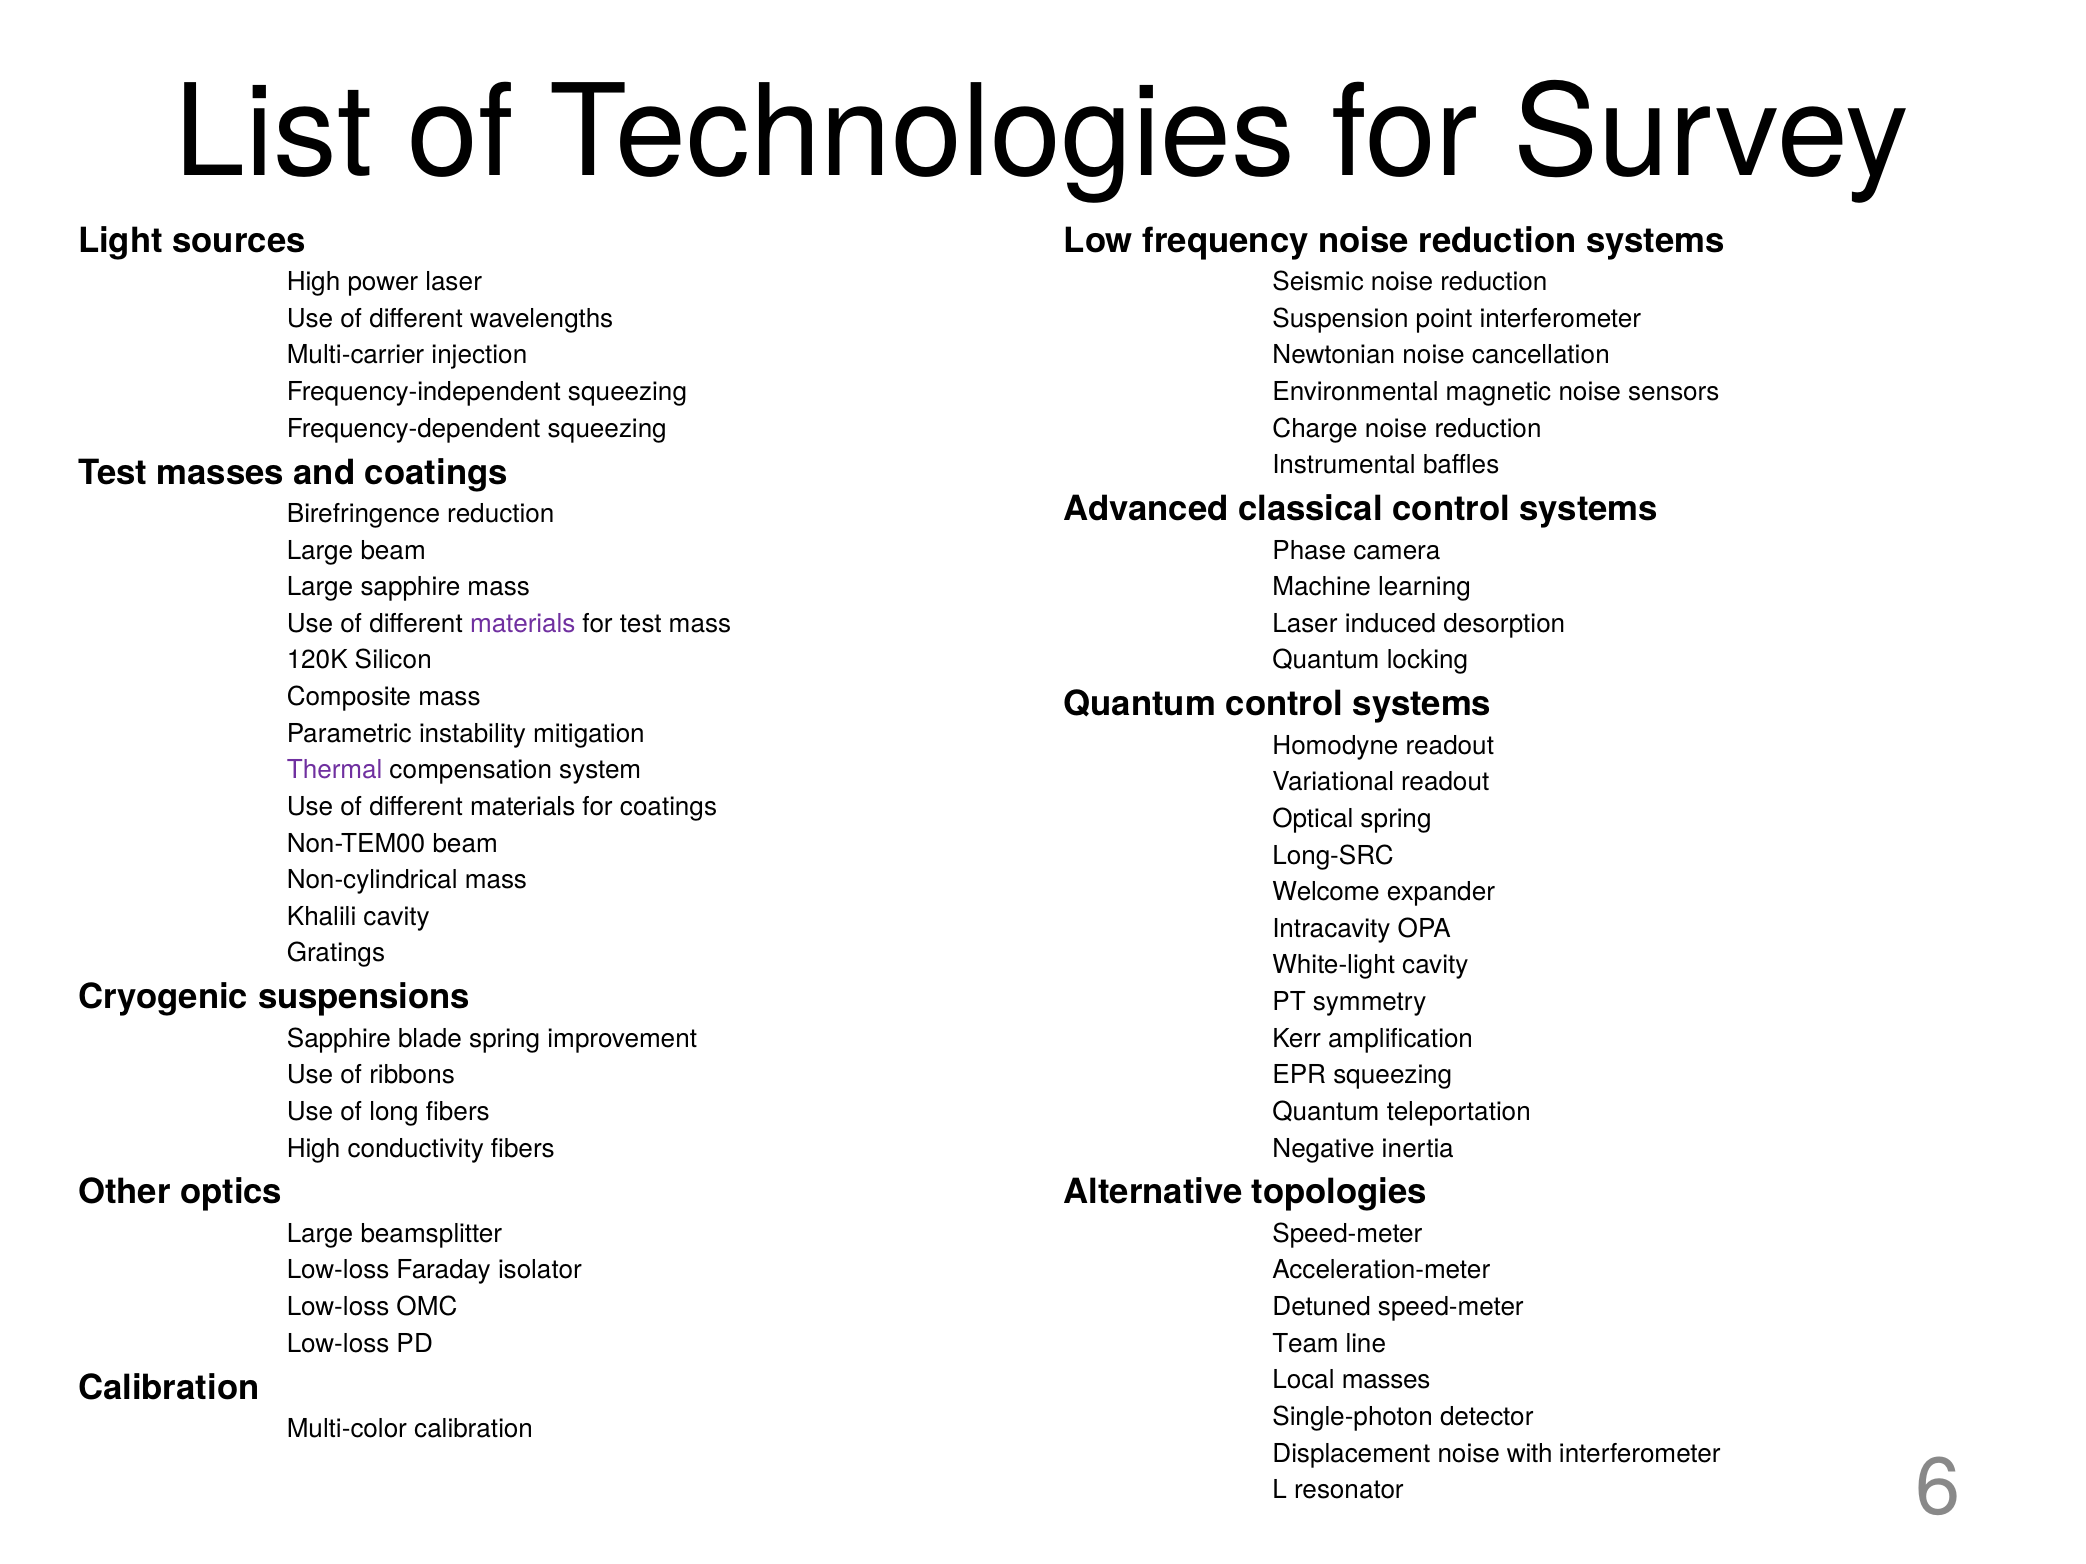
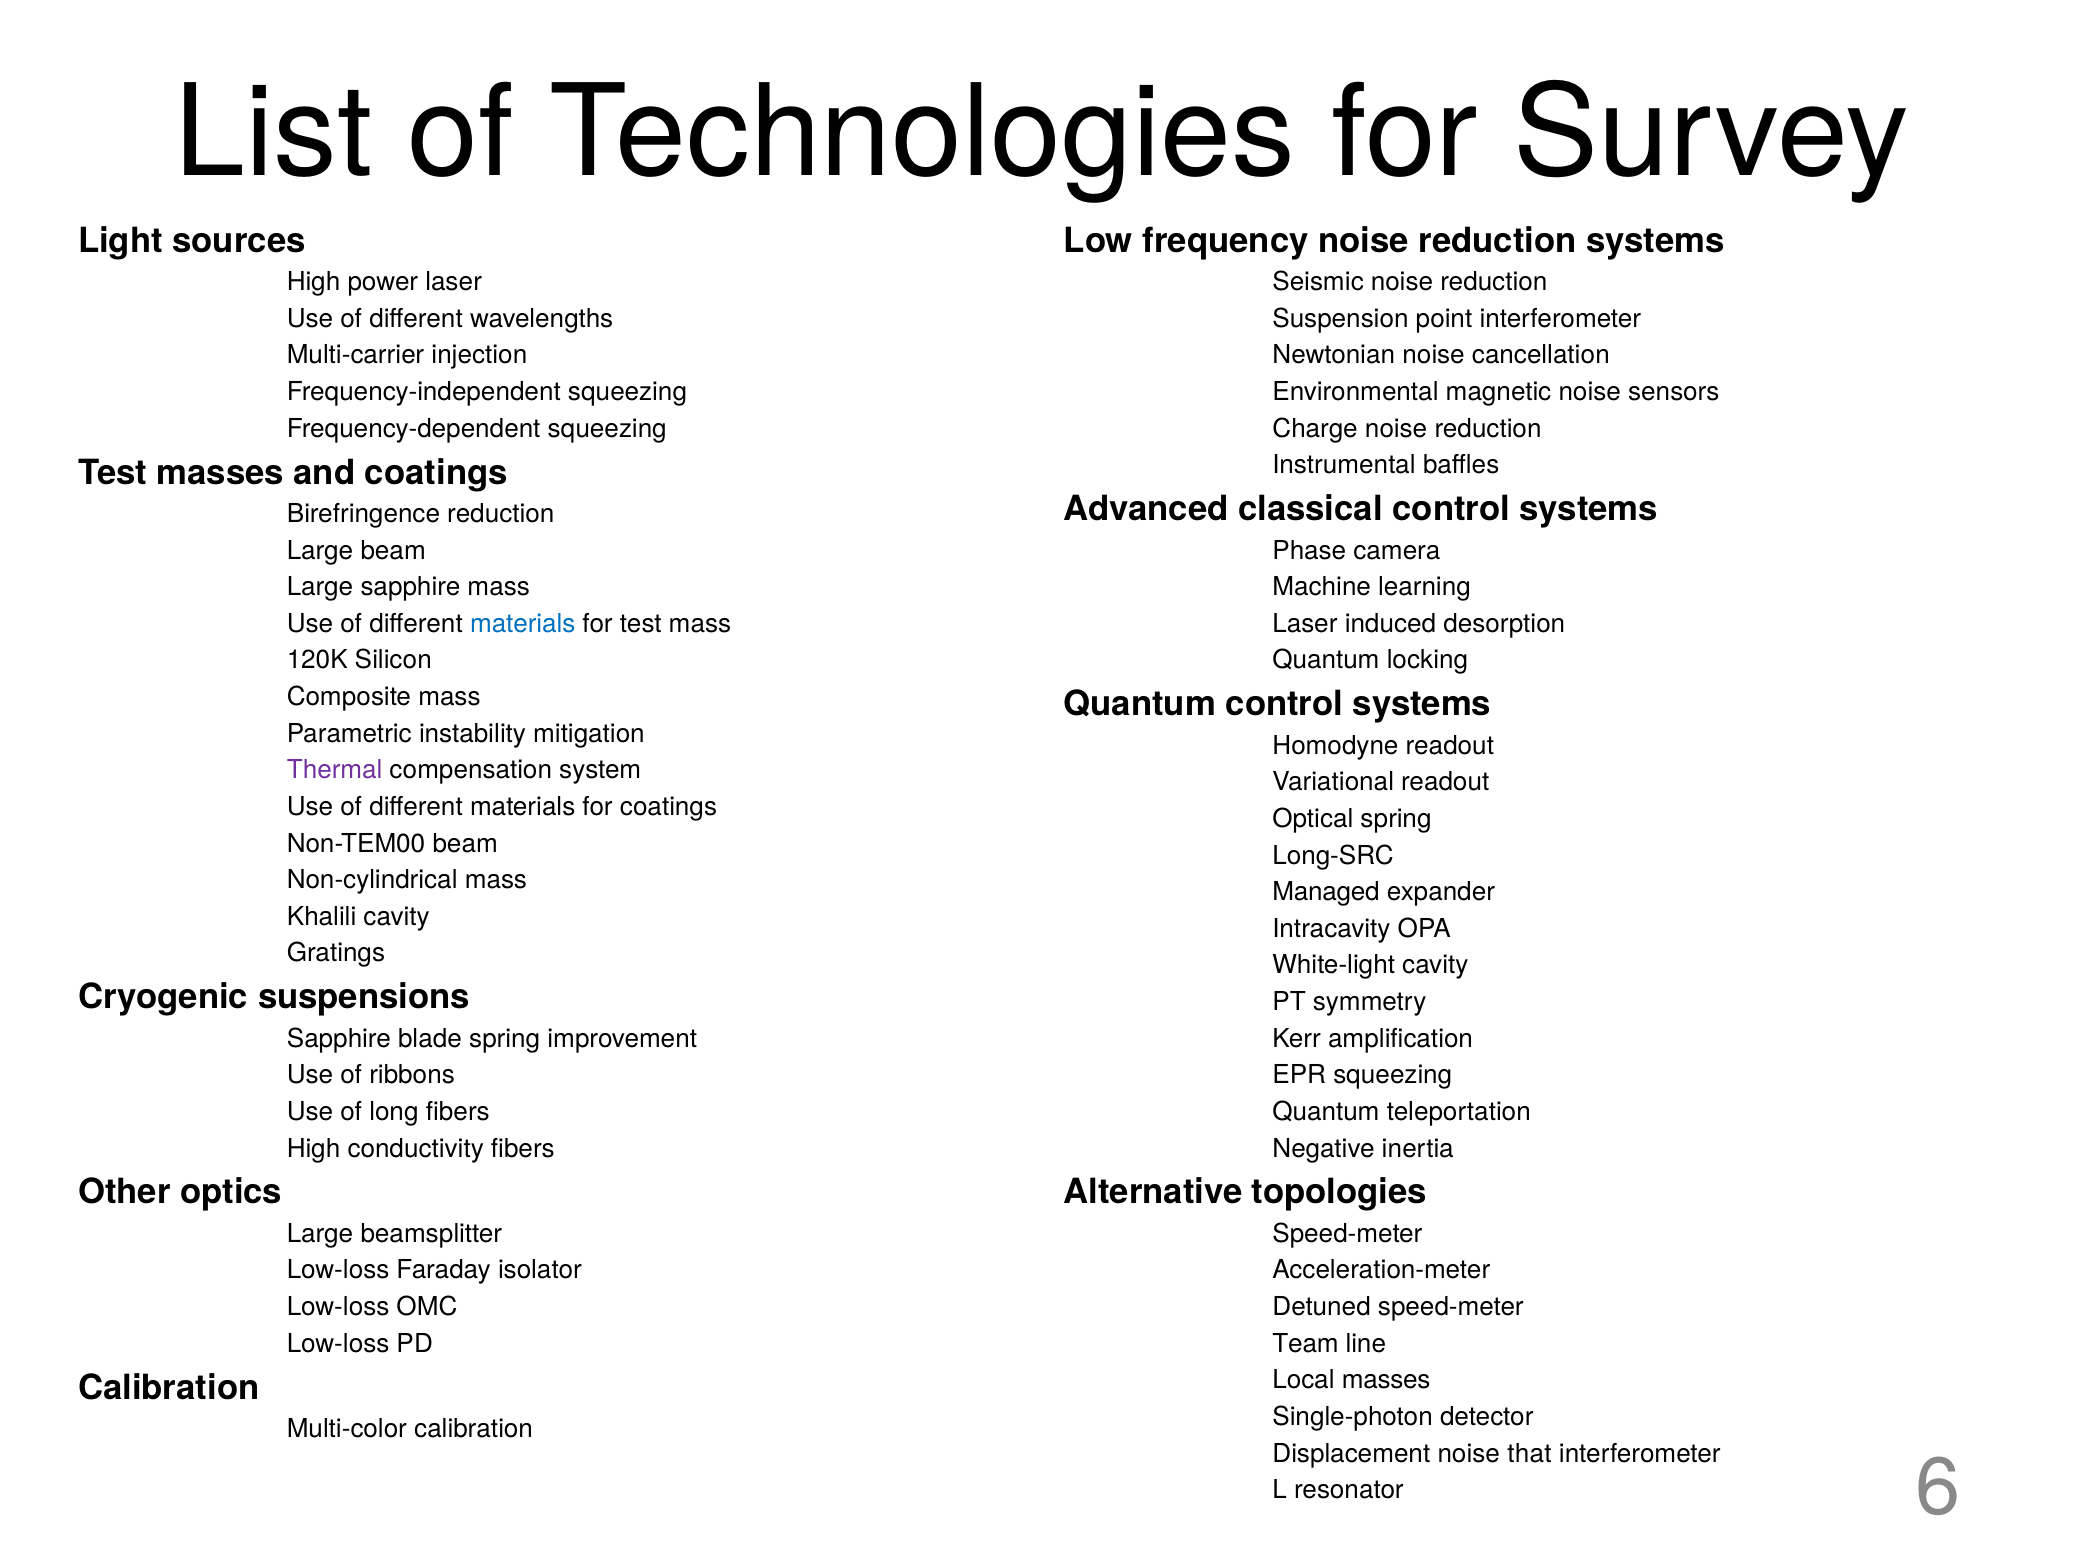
materials at (523, 624) colour: purple -> blue
Welcome: Welcome -> Managed
with: with -> that
